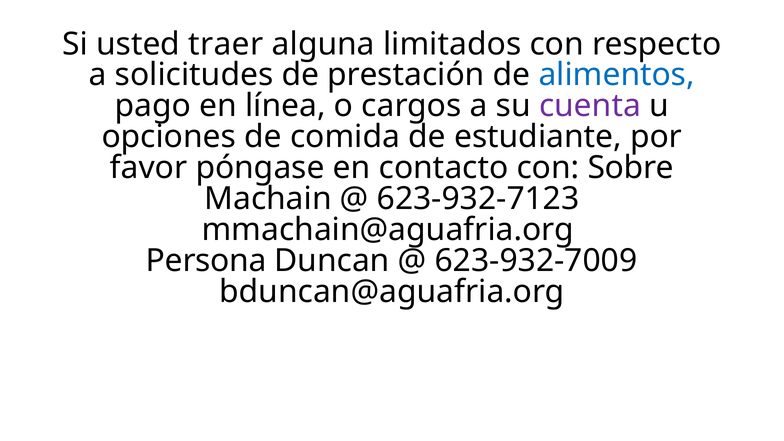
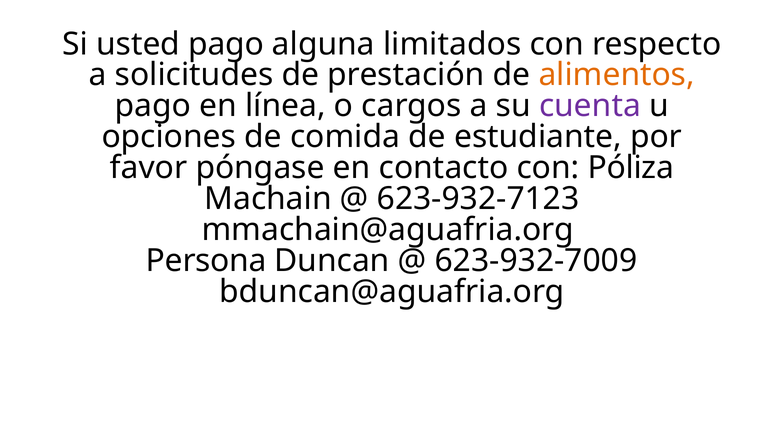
usted traer: traer -> pago
alimentos colour: blue -> orange
Sobre: Sobre -> Póliza
